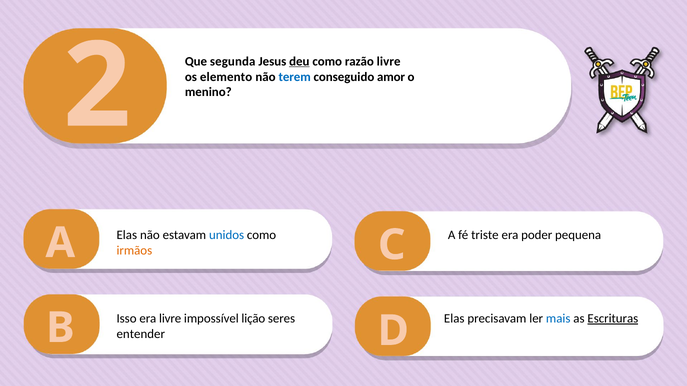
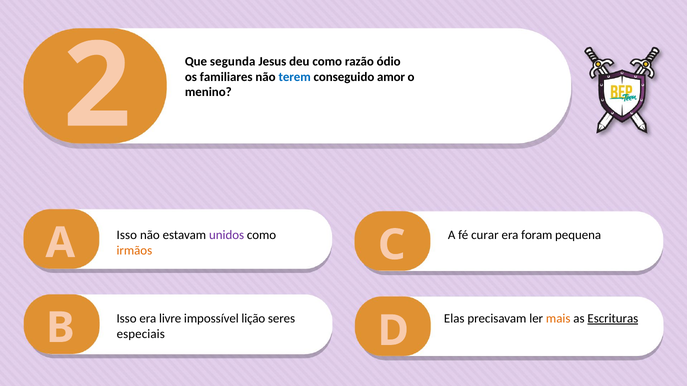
deu underline: present -> none
razão livre: livre -> ódio
elemento: elemento -> familiares
Elas at (127, 236): Elas -> Isso
unidos colour: blue -> purple
triste: triste -> curar
poder: poder -> foram
mais colour: blue -> orange
entender: entender -> especiais
